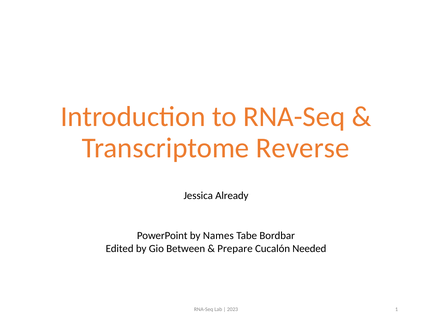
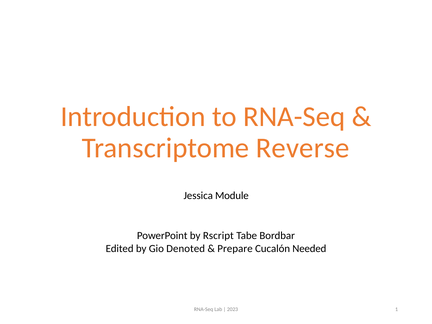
Already: Already -> Module
Names: Names -> Rscript
Between: Between -> Denoted
